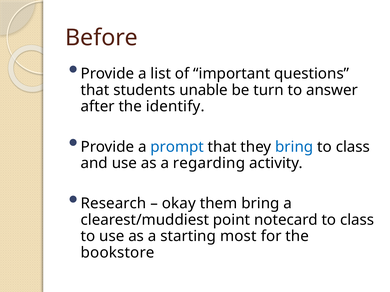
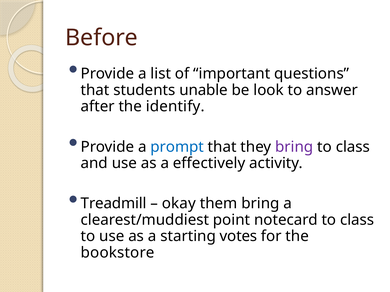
turn: turn -> look
bring at (294, 147) colour: blue -> purple
regarding: regarding -> effectively
Research: Research -> Treadmill
most: most -> votes
